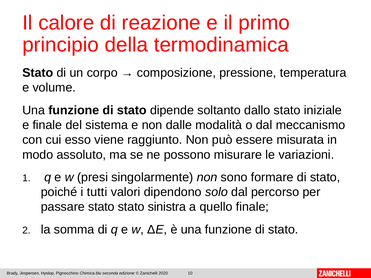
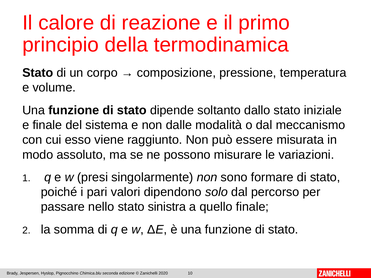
tutti: tutti -> pari
passare stato: stato -> nello
